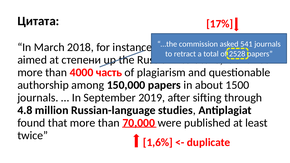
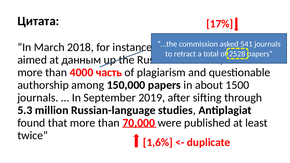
степени: степени -> данным
4.8: 4.8 -> 5.3
